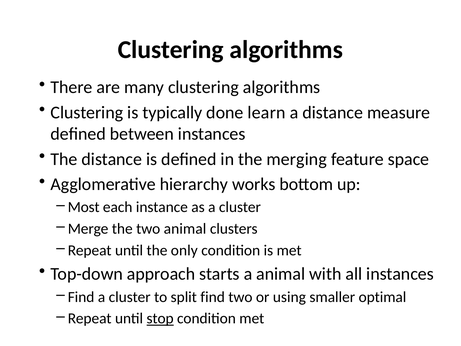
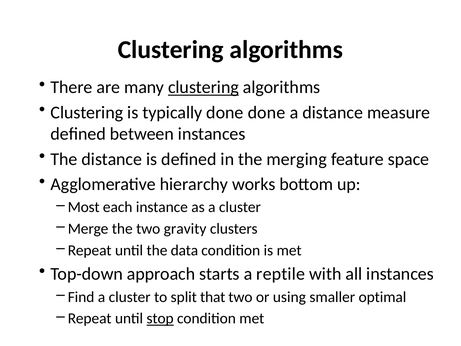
clustering at (203, 87) underline: none -> present
done learn: learn -> done
two animal: animal -> gravity
only: only -> data
a animal: animal -> reptile
split find: find -> that
